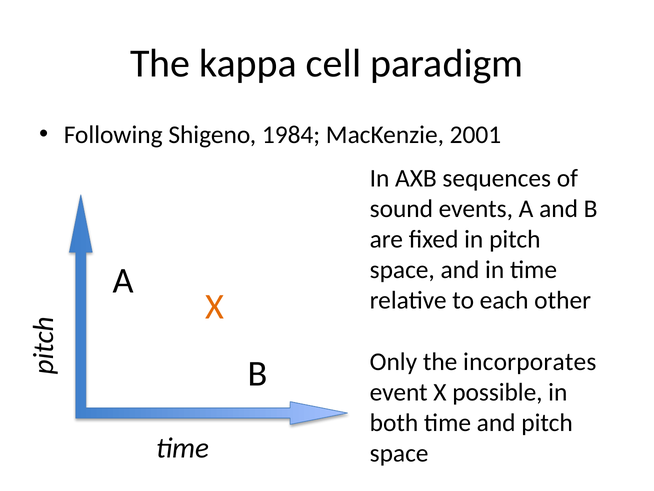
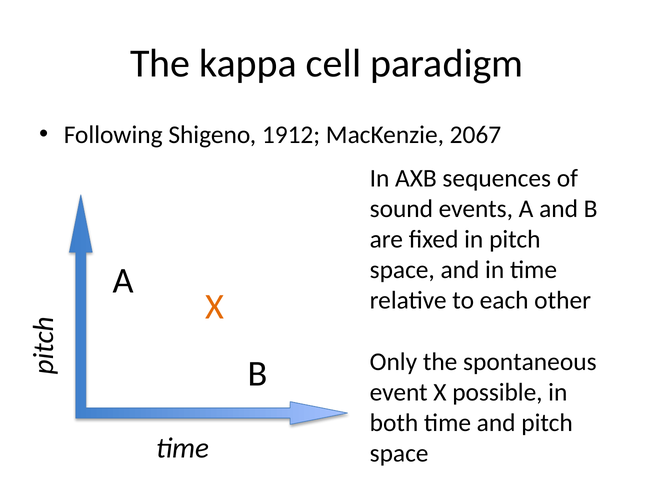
1984: 1984 -> 1912
2001: 2001 -> 2067
incorporates: incorporates -> spontaneous
